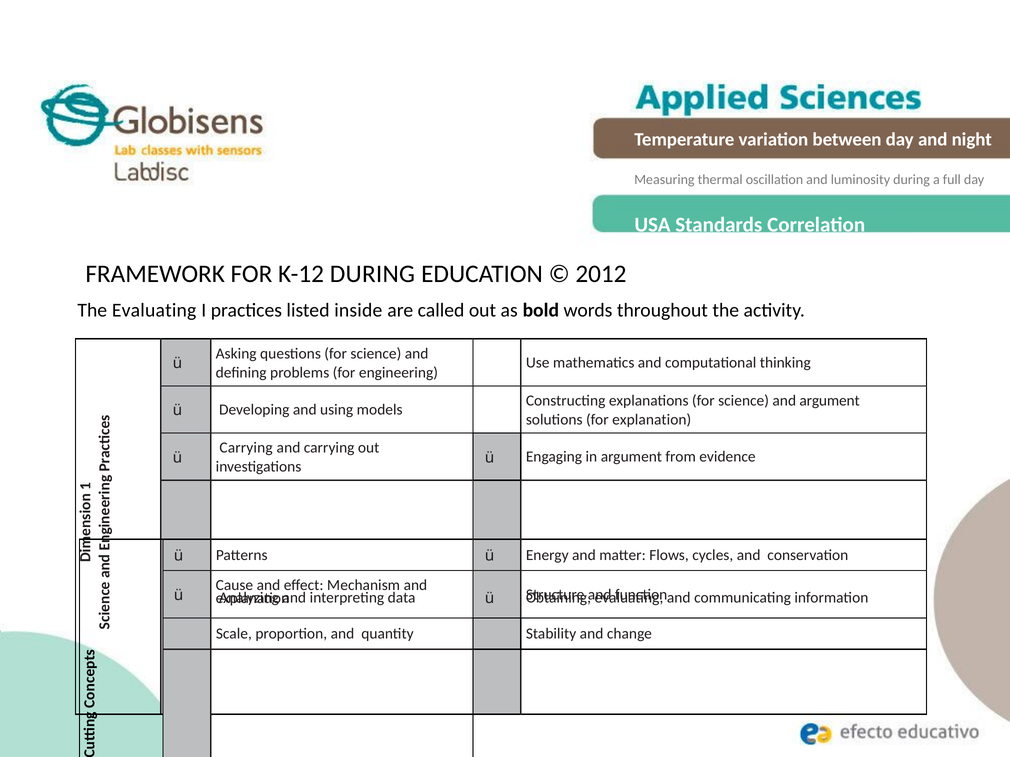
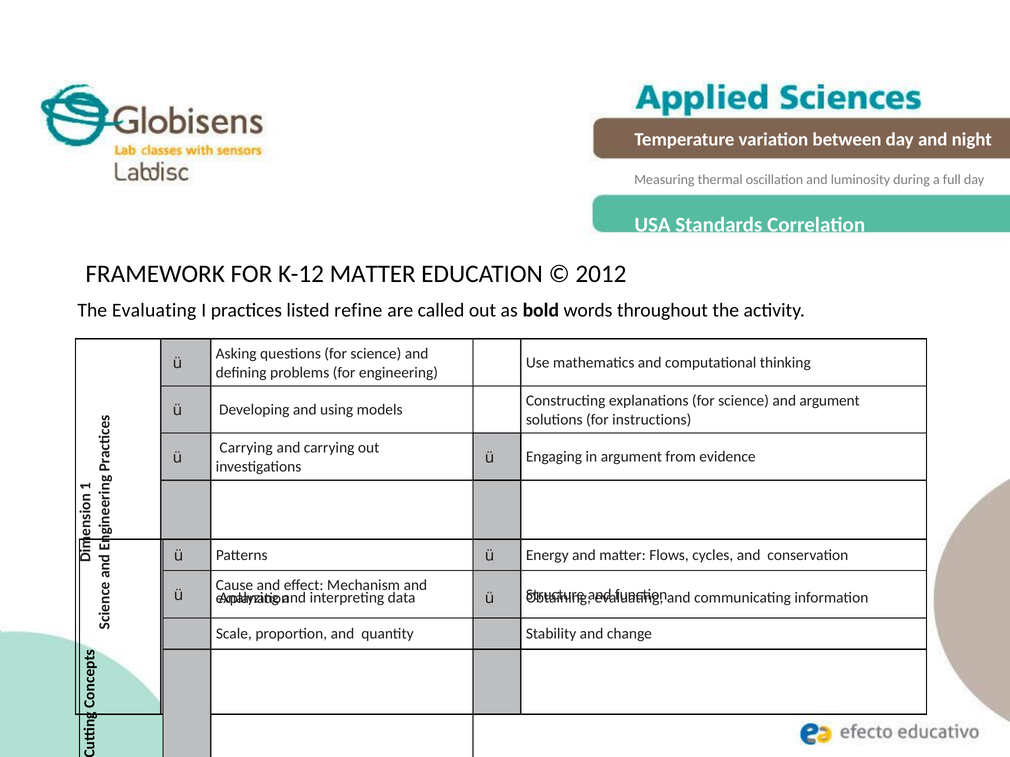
K-12 DURING: DURING -> MATTER
inside: inside -> refine
for explanation: explanation -> instructions
